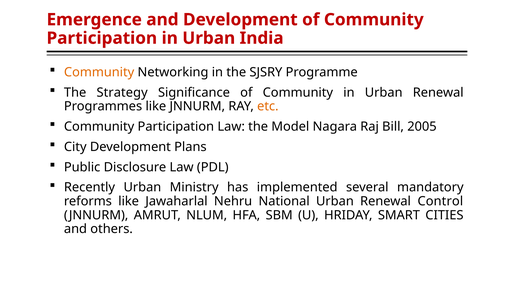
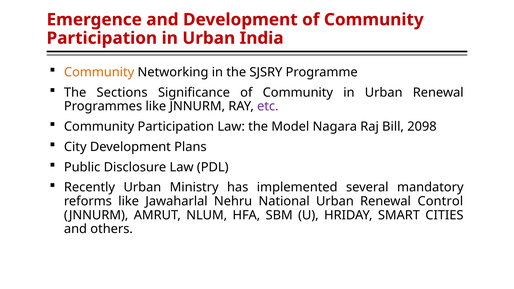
Strategy: Strategy -> Sections
etc colour: orange -> purple
2005: 2005 -> 2098
